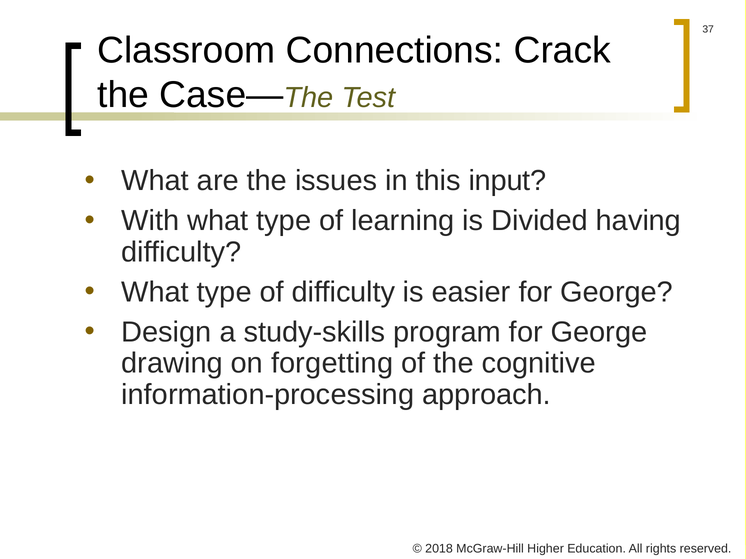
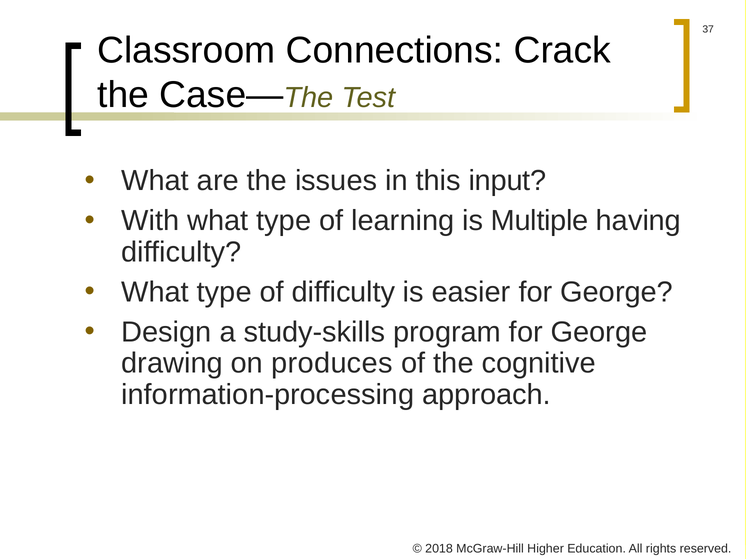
Divided: Divided -> Multiple
forgetting: forgetting -> produces
